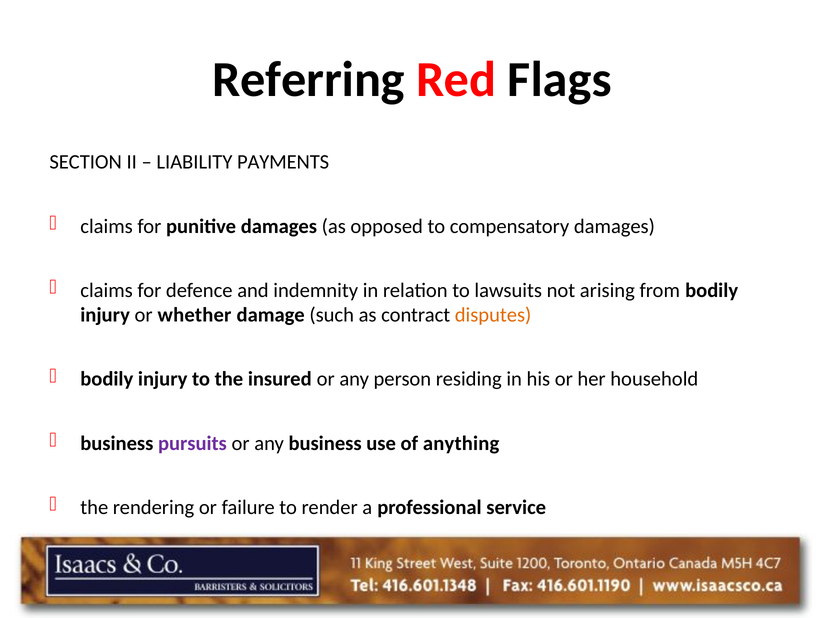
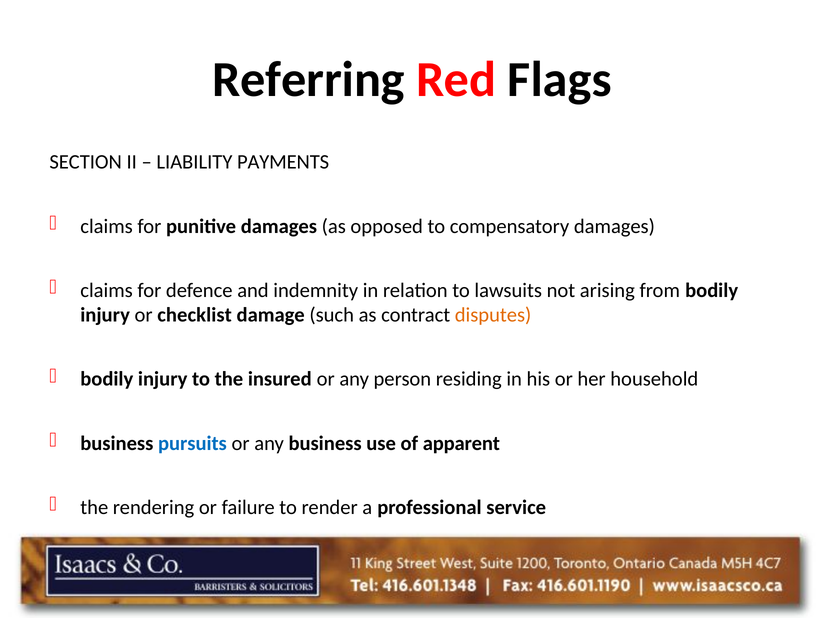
whether: whether -> checklist
pursuits colour: purple -> blue
anything: anything -> apparent
